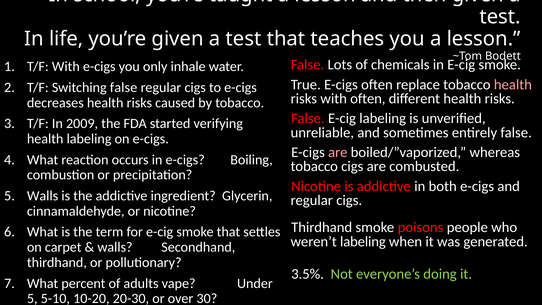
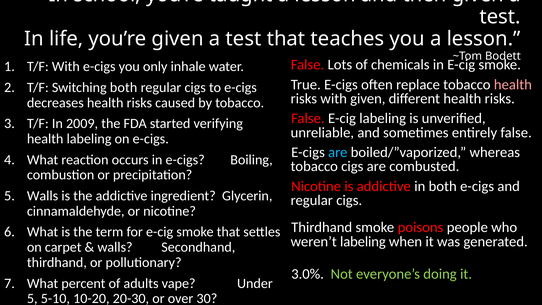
Switching false: false -> both
with often: often -> given
are at (338, 152) colour: pink -> light blue
3.5%: 3.5% -> 3.0%
